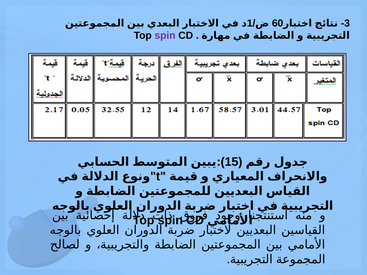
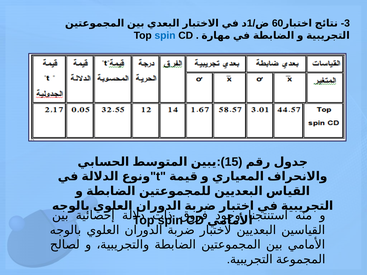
spin at (165, 36) colour: purple -> blue
